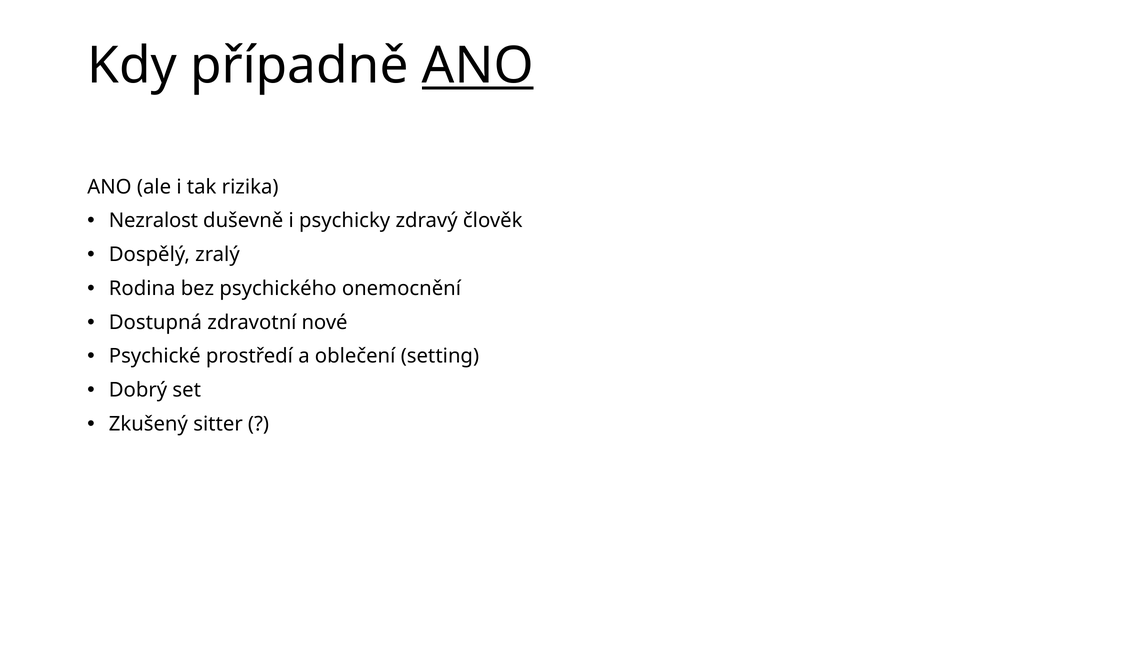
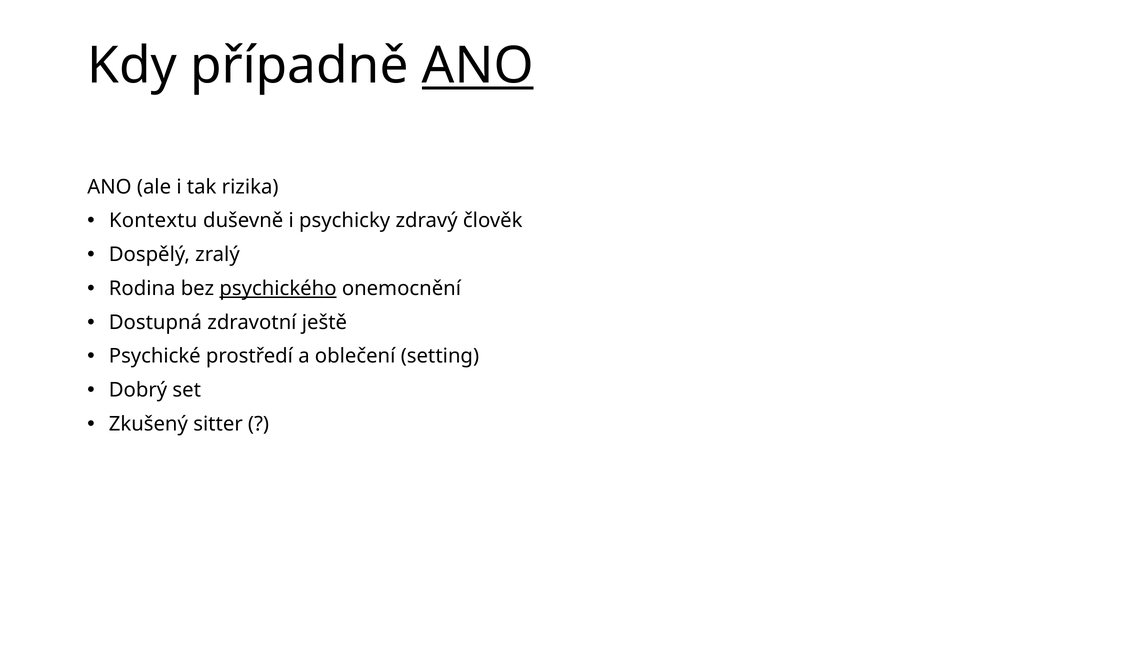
Nezralost: Nezralost -> Kontextu
psychického underline: none -> present
nové: nové -> ještě
